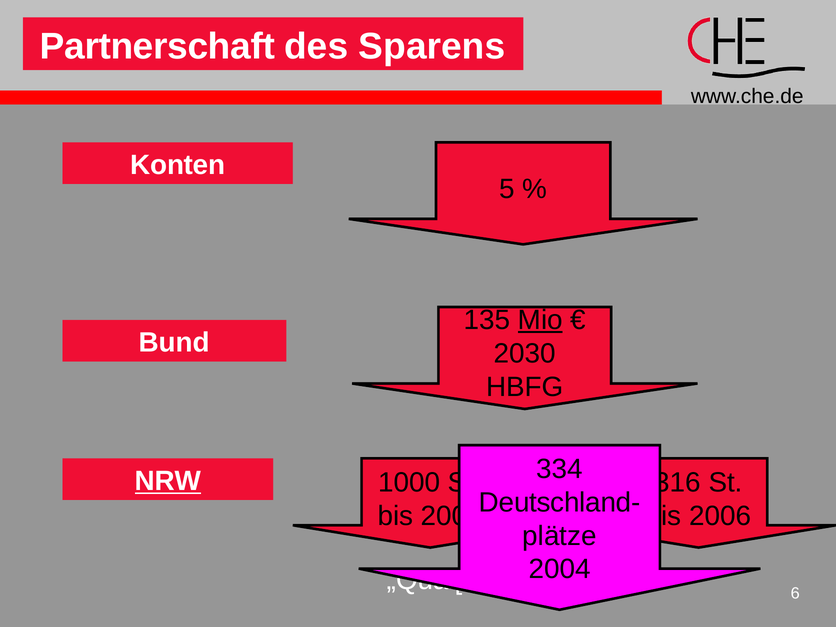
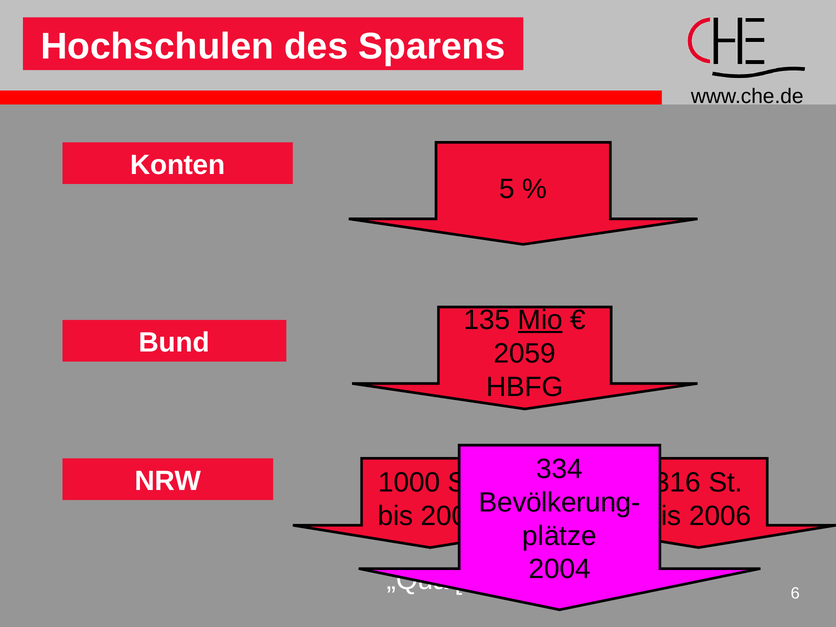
Partnerschaft: Partnerschaft -> Hochschulen
2030: 2030 -> 2059
NRW underline: present -> none
Deutschland-: Deutschland- -> Bevölkerung-
